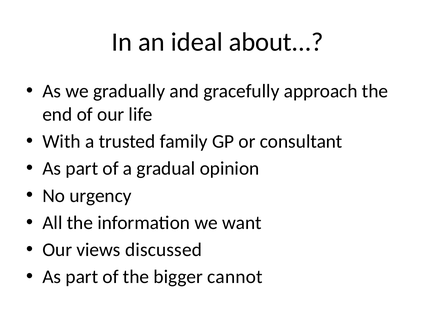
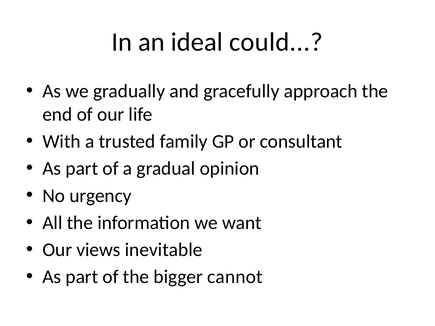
about: about -> could
discussed: discussed -> inevitable
